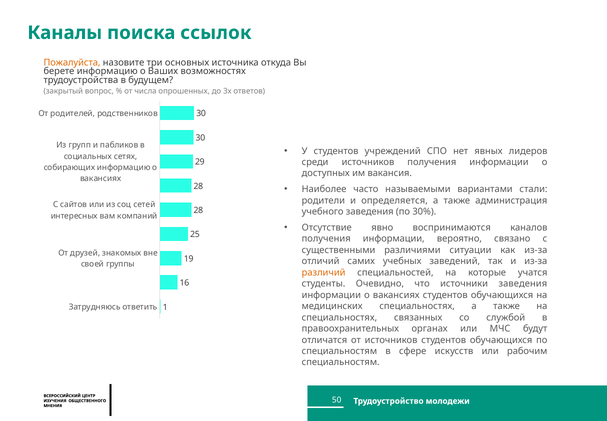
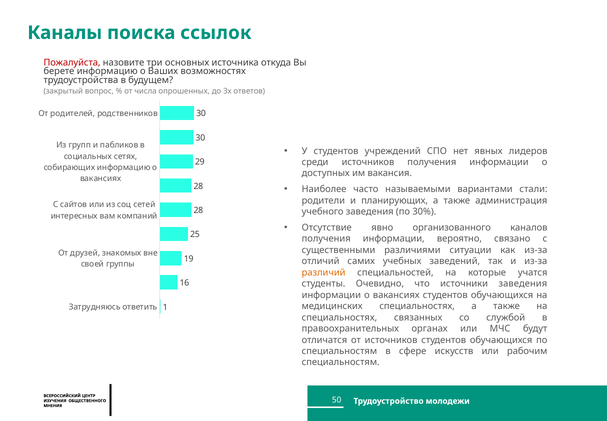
Пожалуйста colour: orange -> red
определяется: определяется -> планирующих
воспринимаются: воспринимаются -> организованного
